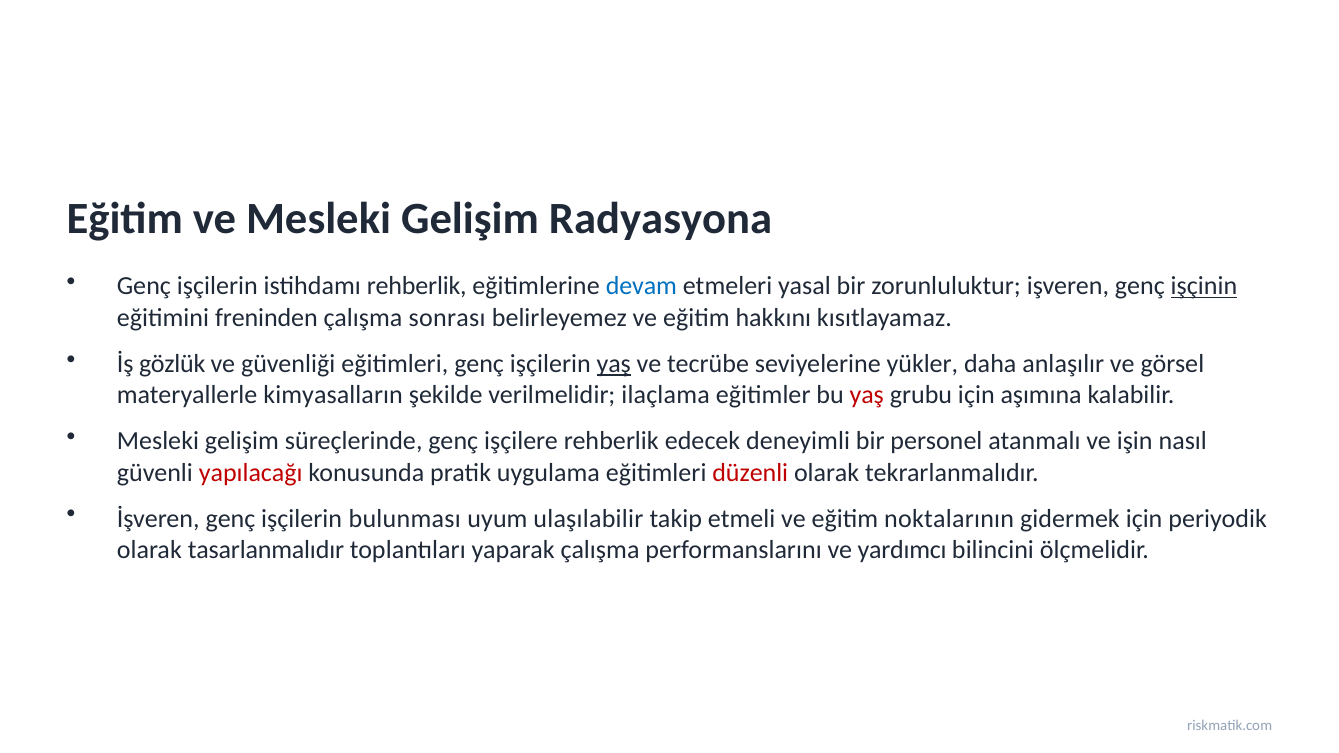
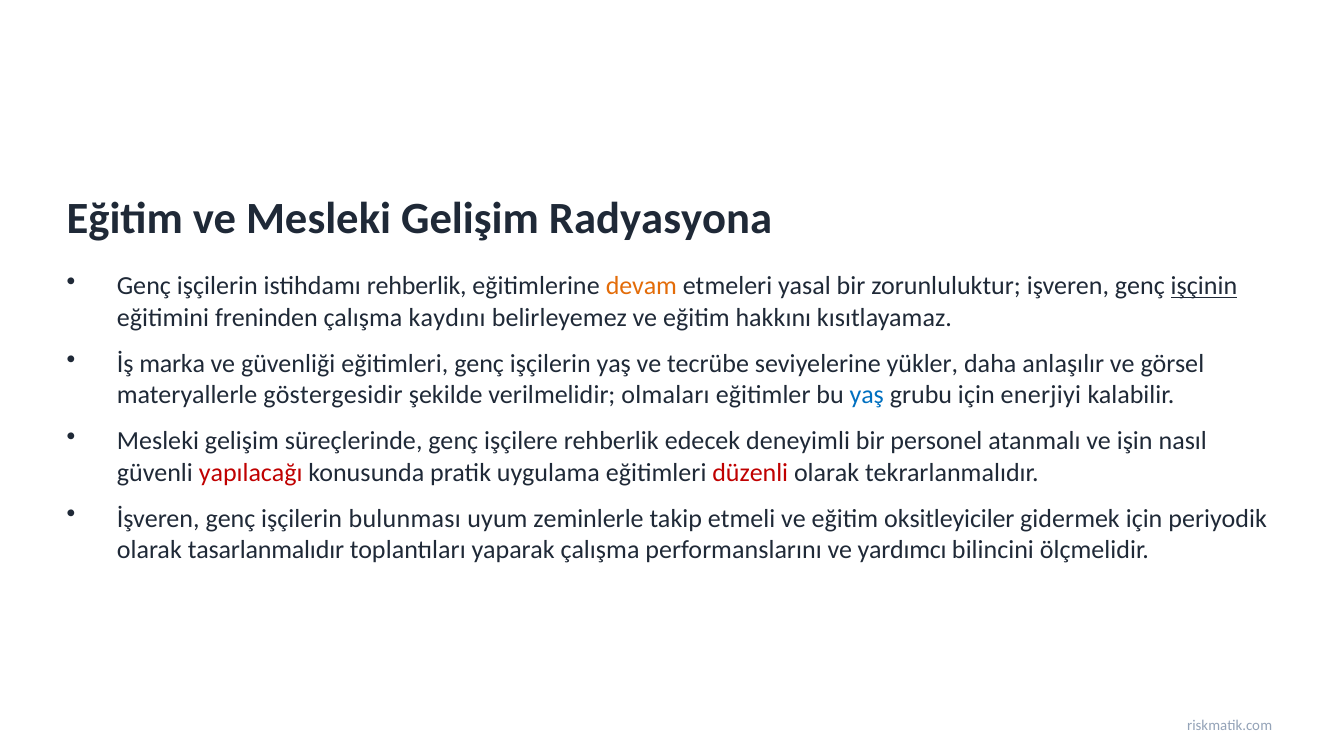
devam colour: blue -> orange
sonrası: sonrası -> kaydını
gözlük: gözlük -> marka
yaş at (614, 364) underline: present -> none
kimyasalların: kimyasalların -> göstergesidir
ilaçlama: ilaçlama -> olmaları
yaş at (867, 395) colour: red -> blue
aşımına: aşımına -> enerjiyi
ulaşılabilir: ulaşılabilir -> zeminlerle
noktalarının: noktalarının -> oksitleyiciler
